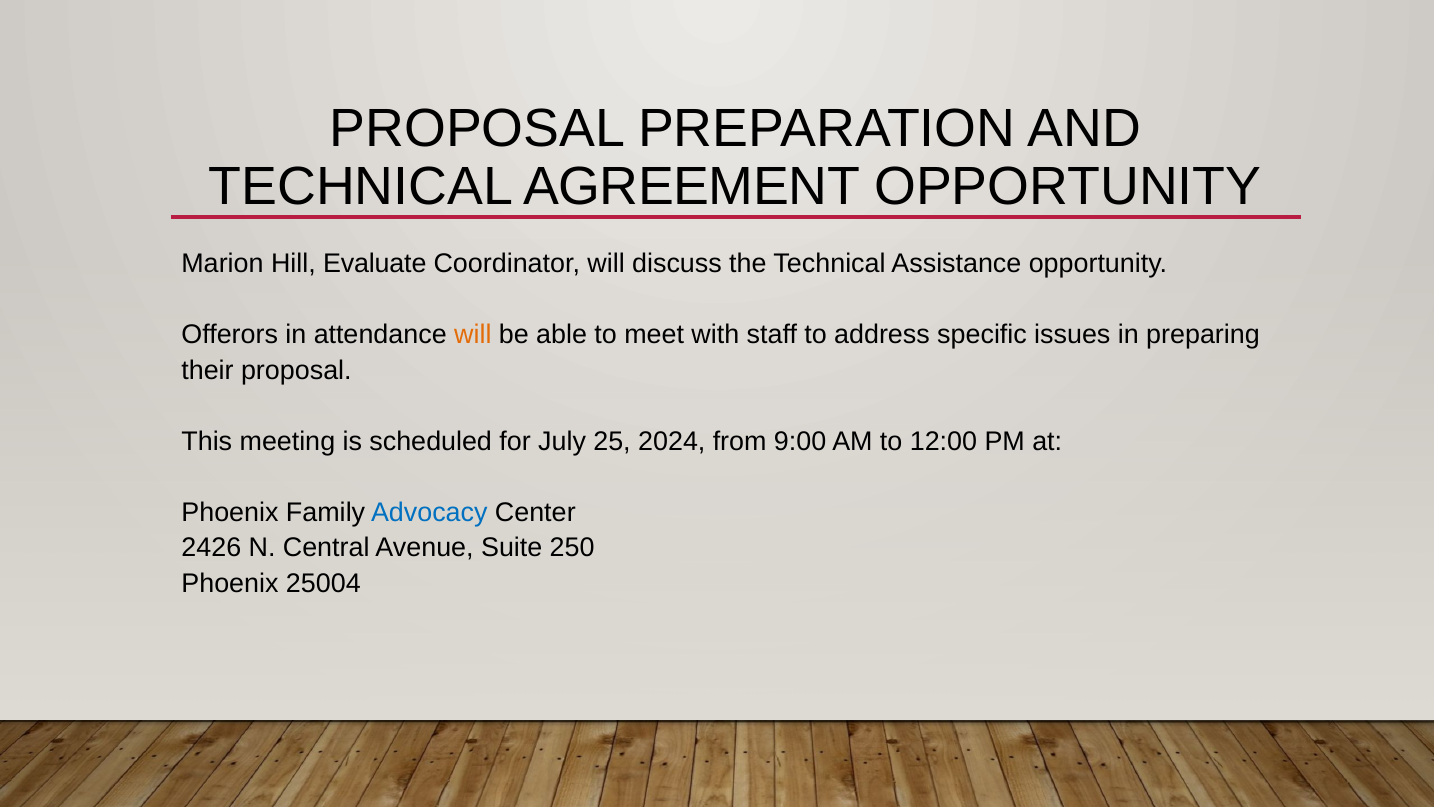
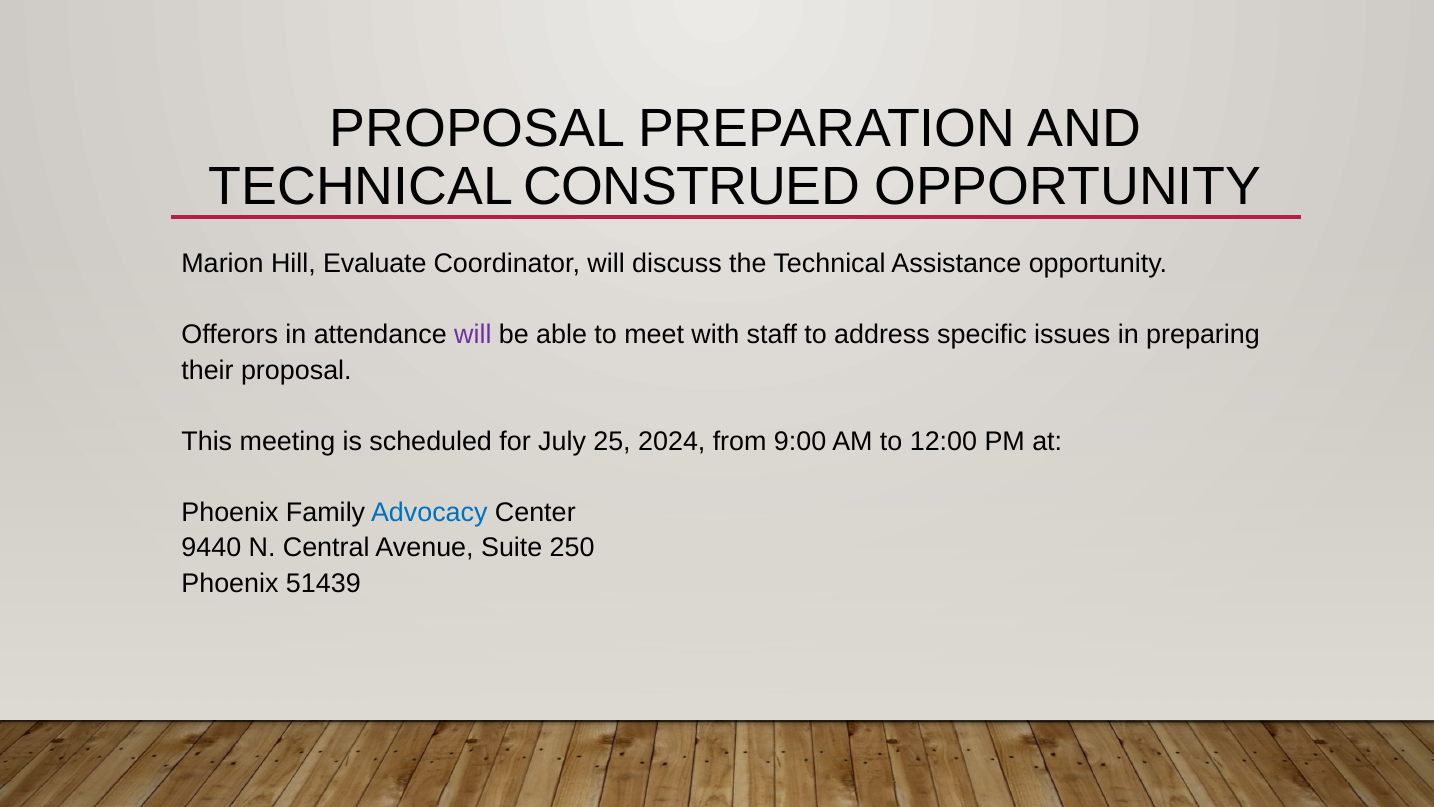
AGREEMENT: AGREEMENT -> CONSTRUED
will at (473, 335) colour: orange -> purple
2426: 2426 -> 9440
25004: 25004 -> 51439
